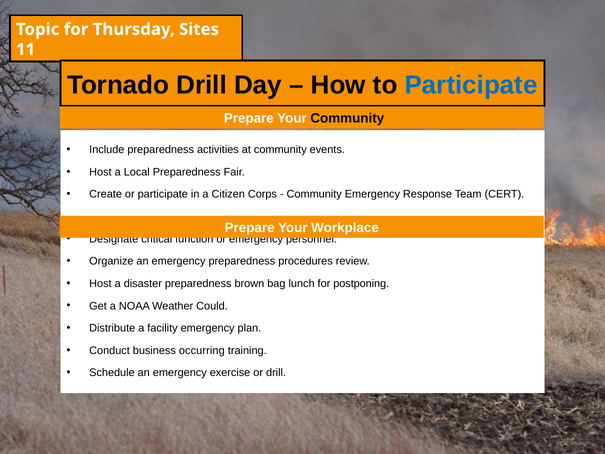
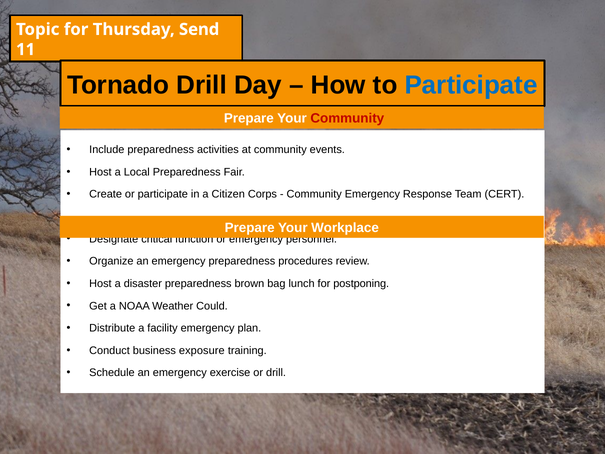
Sites: Sites -> Send
Community at (347, 118) colour: black -> red
occurring: occurring -> exposure
